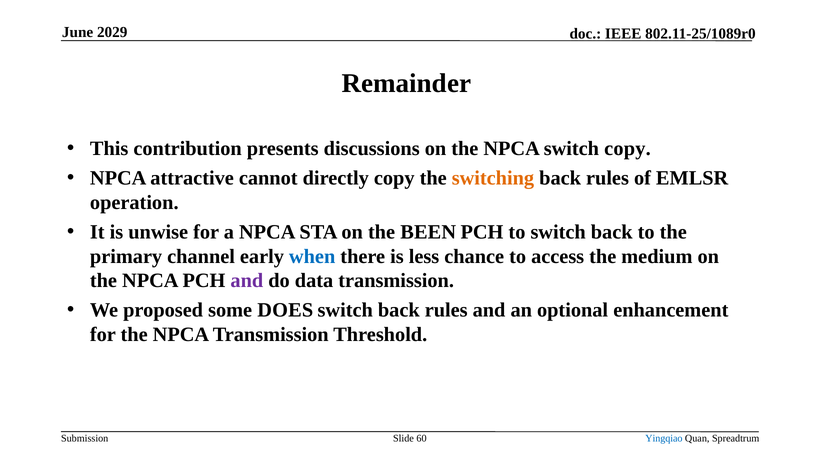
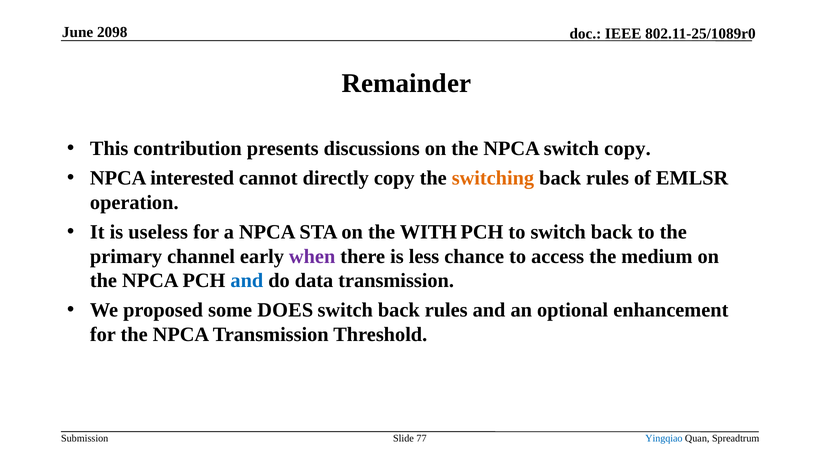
2029: 2029 -> 2098
attractive: attractive -> interested
unwise: unwise -> useless
BEEN: BEEN -> WITH
when colour: blue -> purple
and at (247, 281) colour: purple -> blue
60: 60 -> 77
